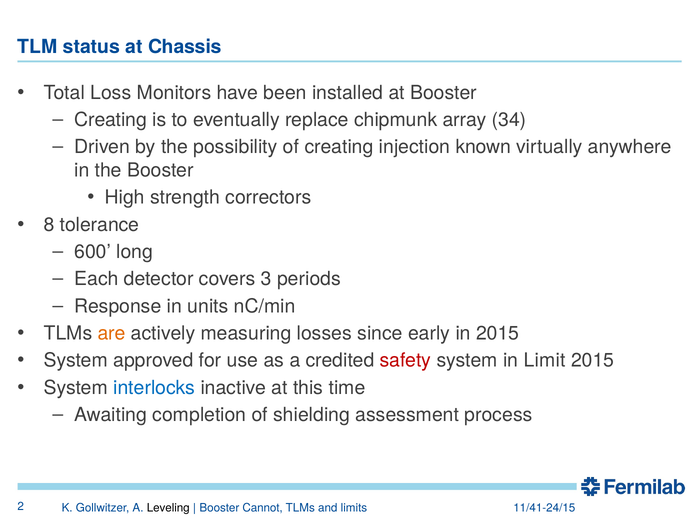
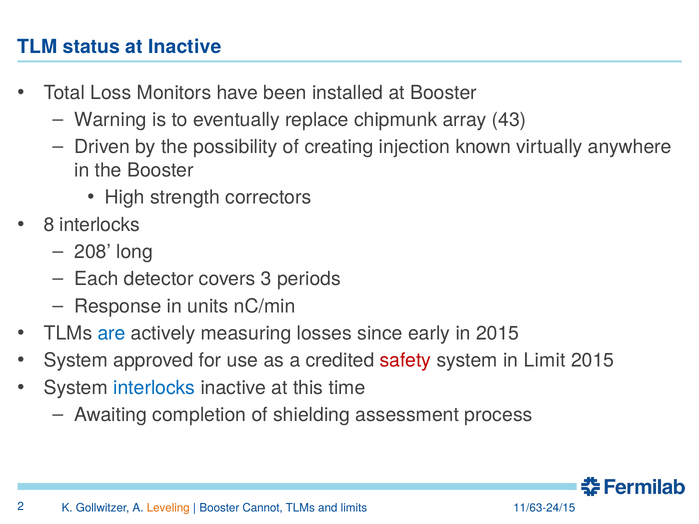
at Chassis: Chassis -> Inactive
Creating at (111, 120): Creating -> Warning
34: 34 -> 43
8 tolerance: tolerance -> interlocks
600: 600 -> 208
are colour: orange -> blue
Leveling colour: black -> orange
11/41-24/15: 11/41-24/15 -> 11/63-24/15
